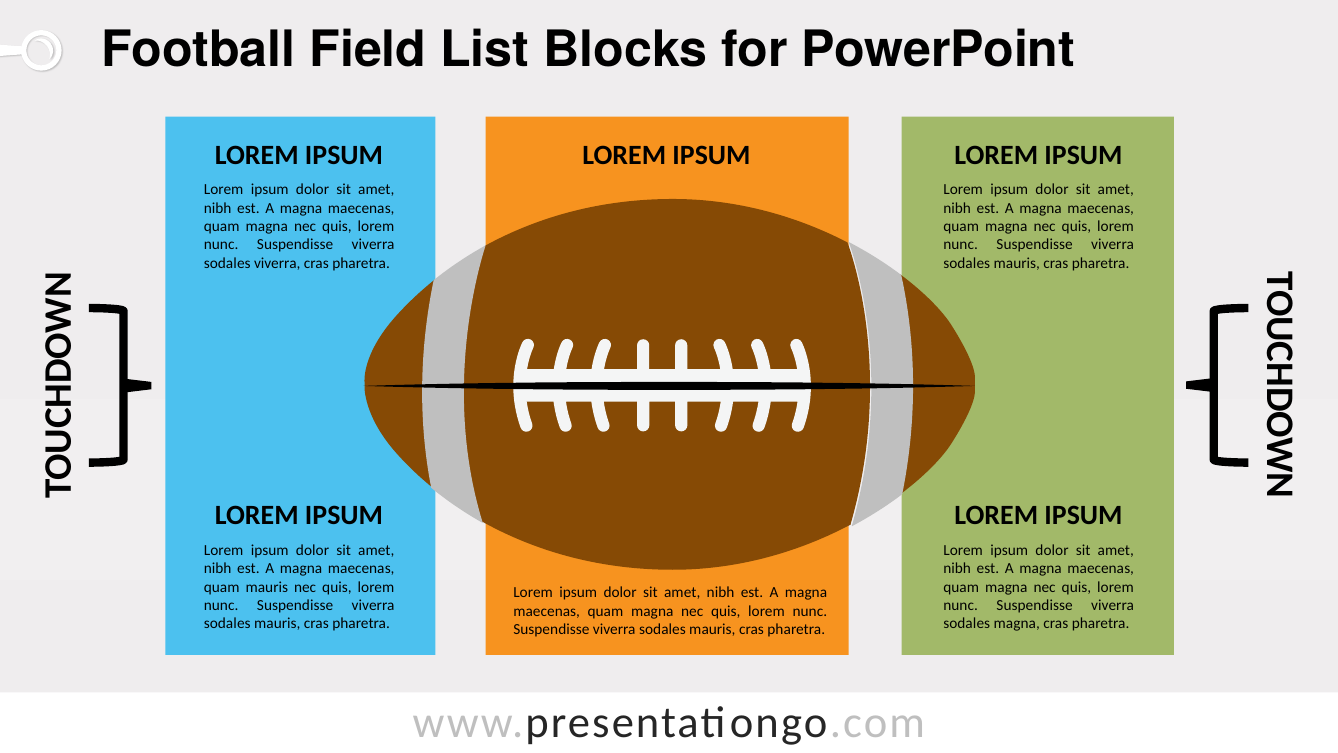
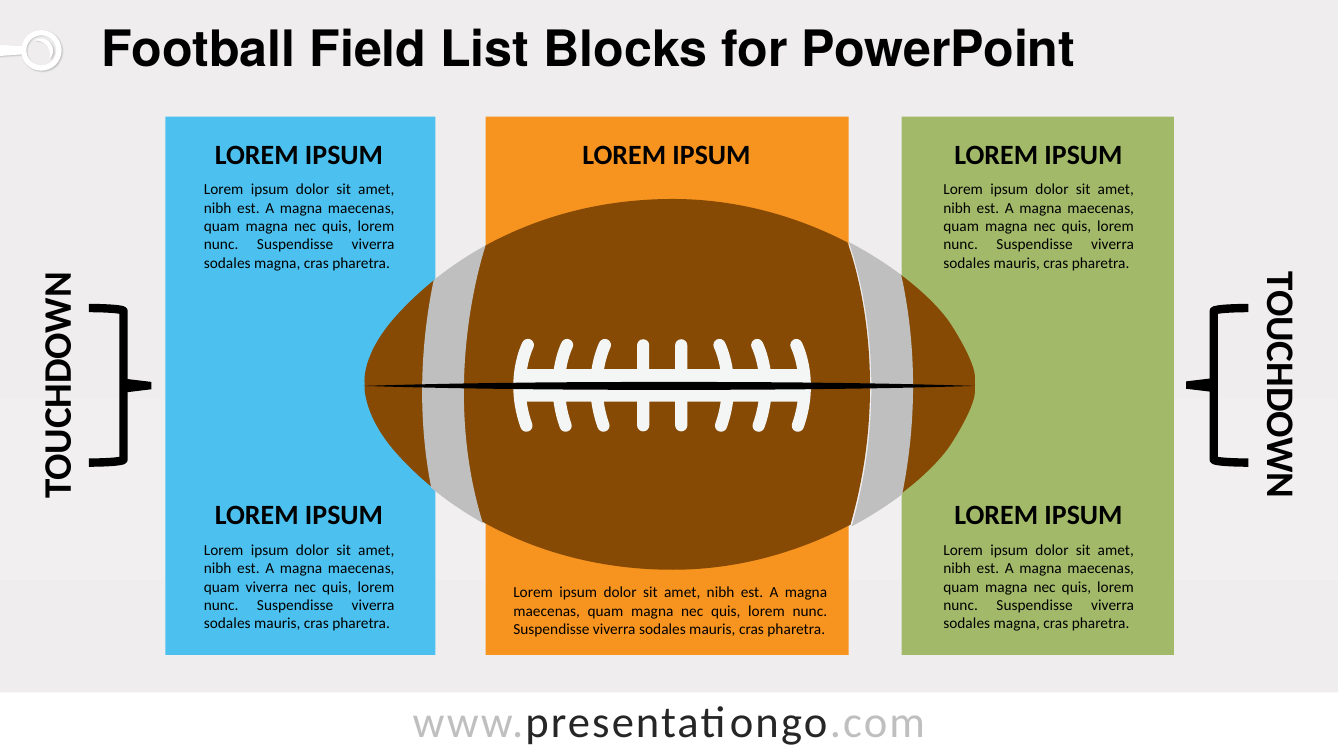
viverra at (277, 263): viverra -> magna
quam mauris: mauris -> viverra
